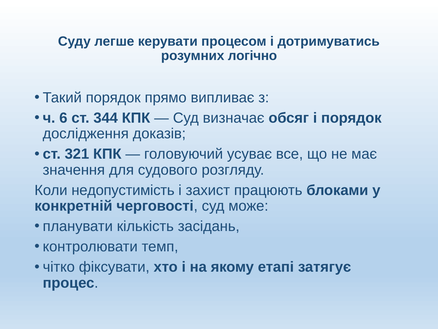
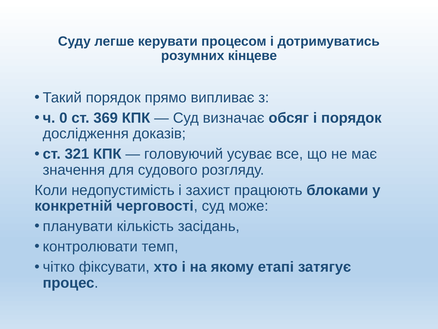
логічно: логічно -> кінцеве
6: 6 -> 0
344: 344 -> 369
